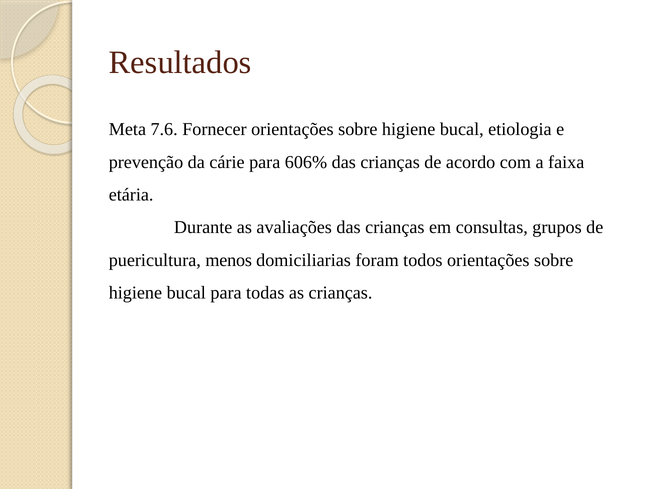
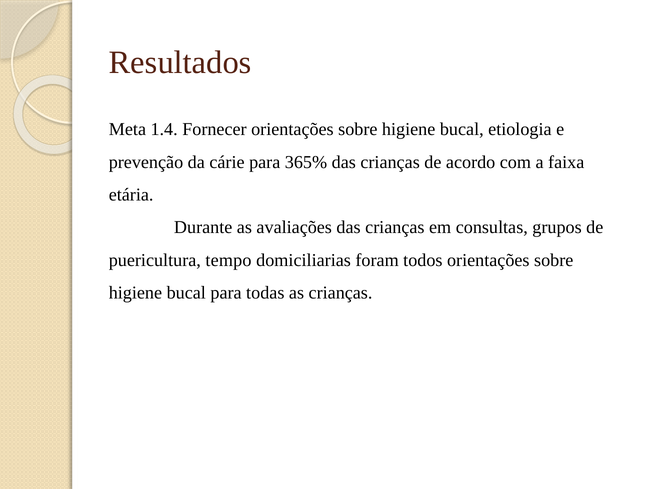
7.6: 7.6 -> 1.4
606%: 606% -> 365%
menos: menos -> tempo
